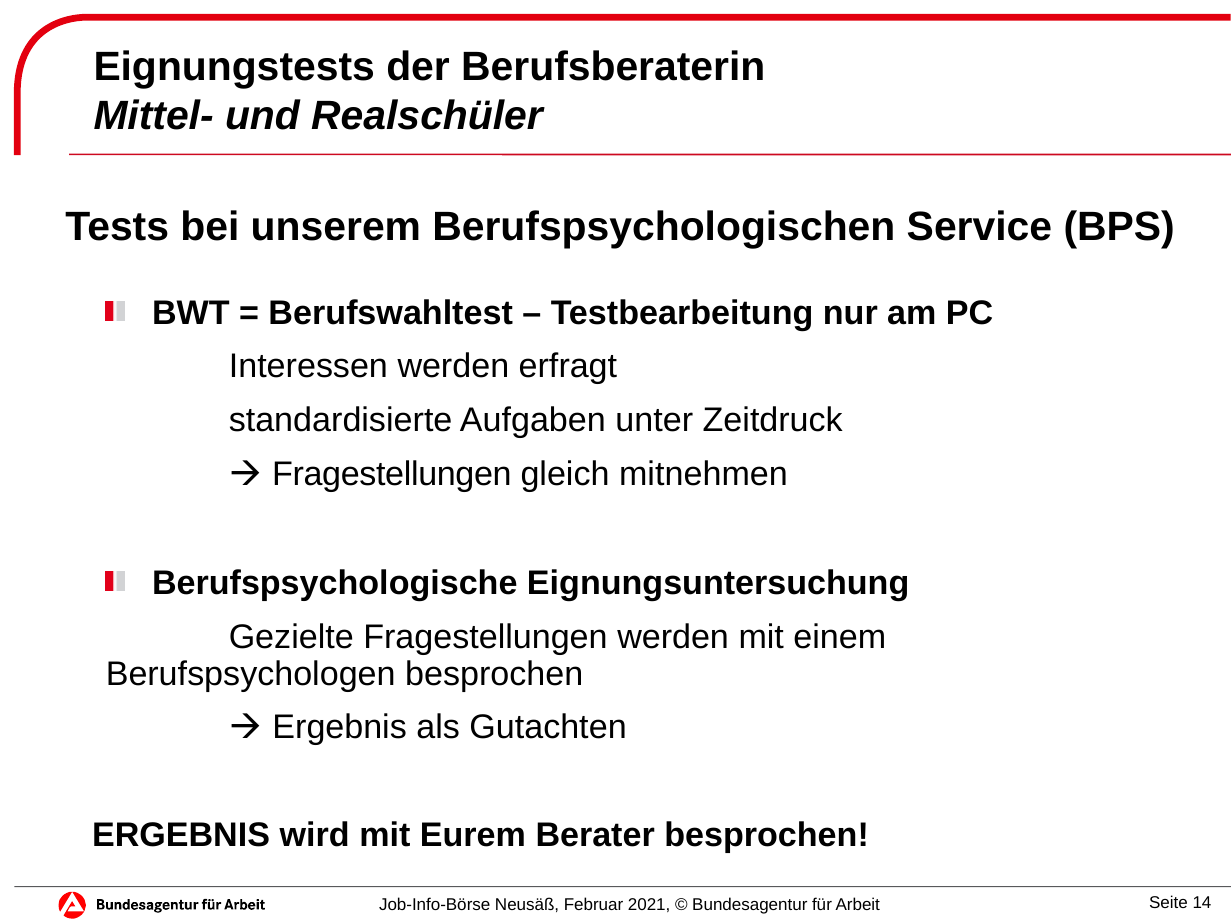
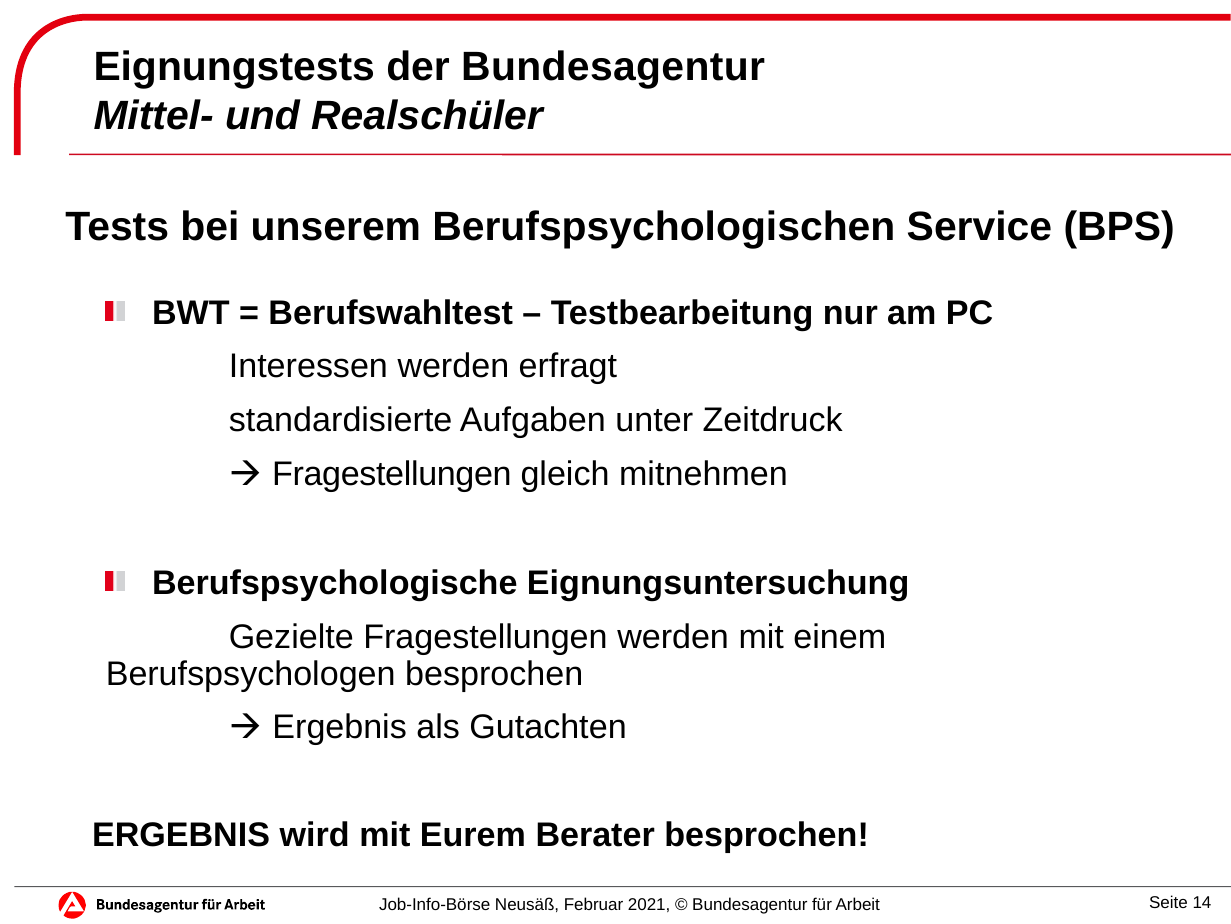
der Berufsberaterin: Berufsberaterin -> Bundesagentur
